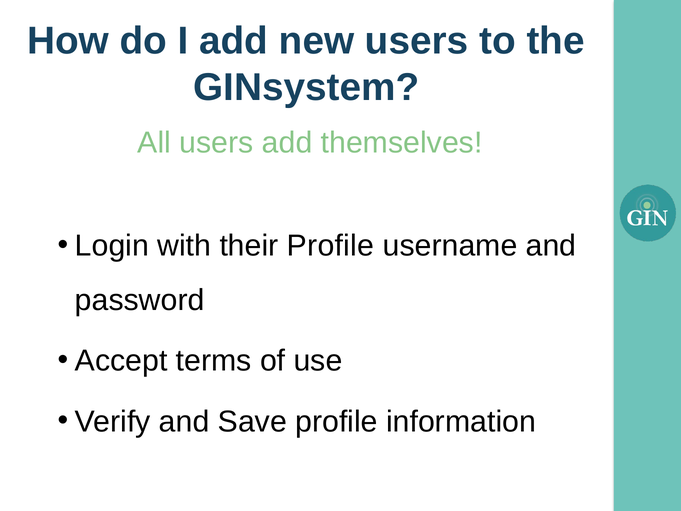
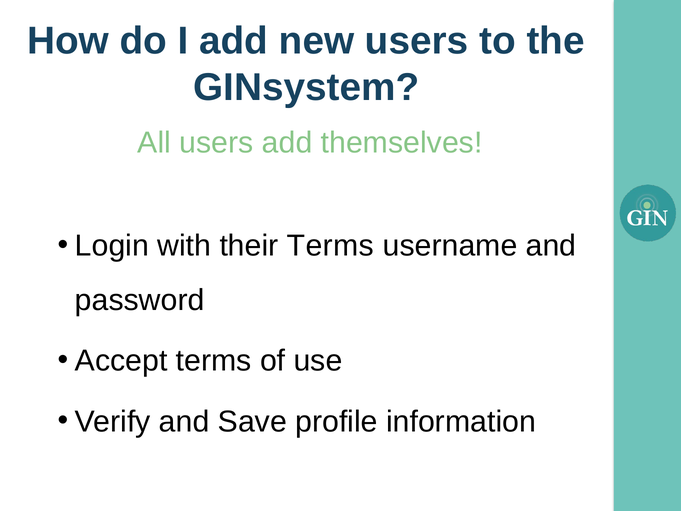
their Profile: Profile -> Terms
